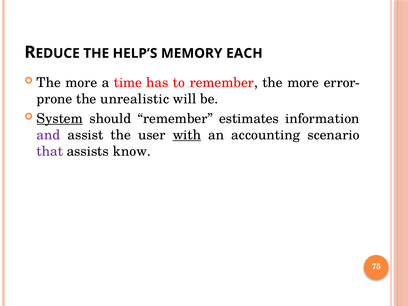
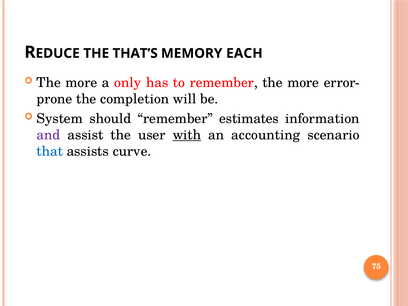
HELP’S: HELP’S -> THAT’S
time: time -> only
unrealistic: unrealistic -> completion
System underline: present -> none
that colour: purple -> blue
know: know -> curve
